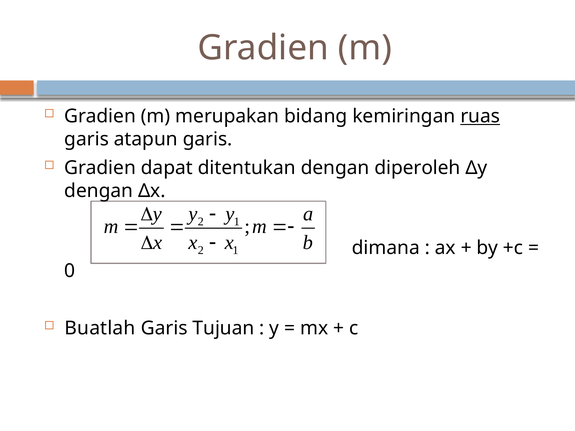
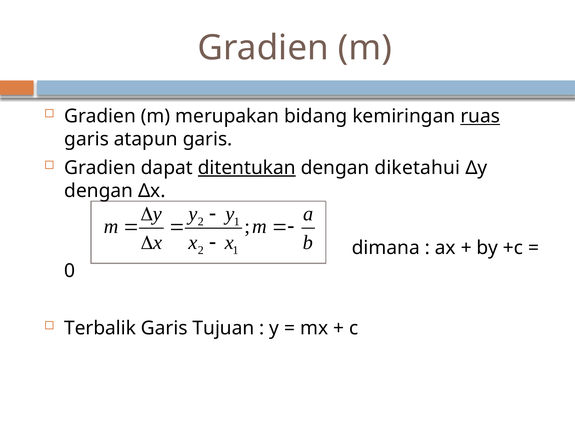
ditentukan underline: none -> present
diperoleh: diperoleh -> diketahui
Buatlah: Buatlah -> Terbalik
